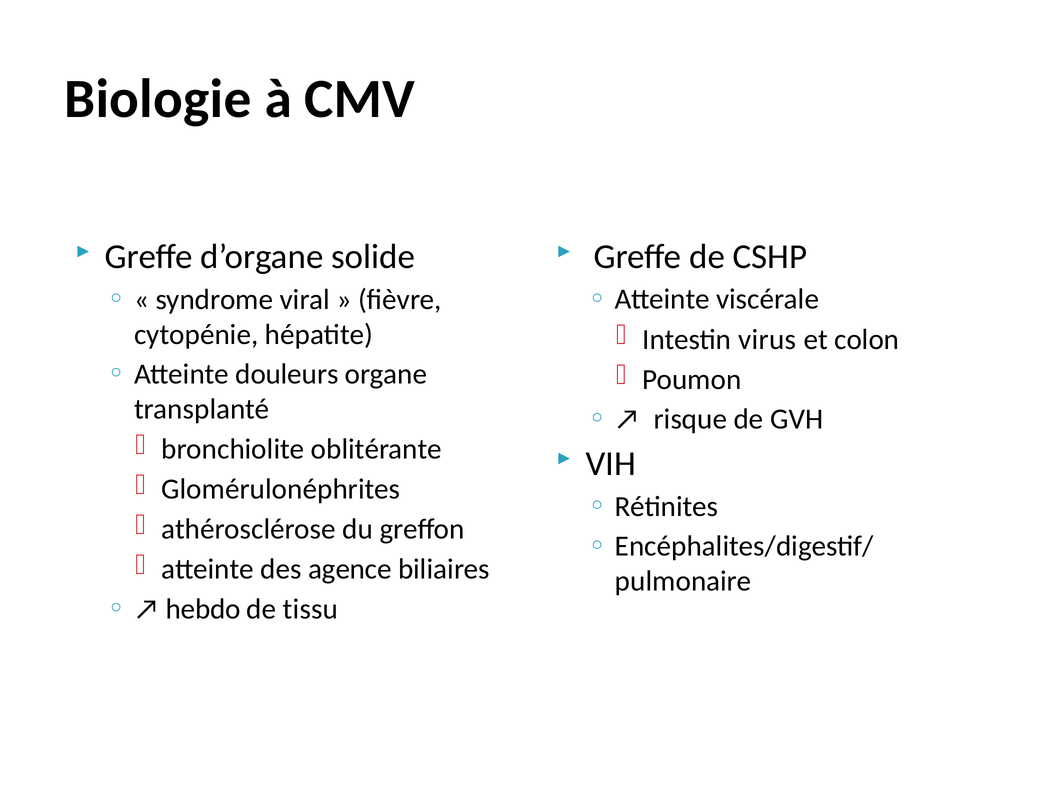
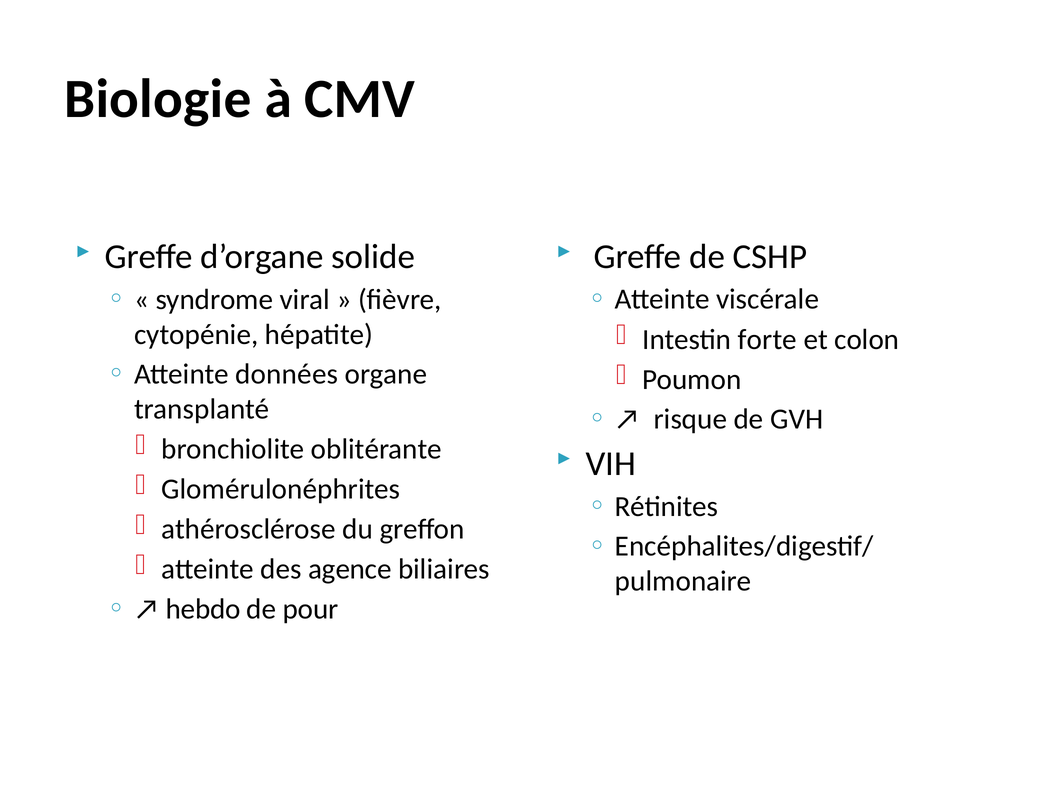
virus: virus -> forte
douleurs: douleurs -> données
tissu: tissu -> pour
